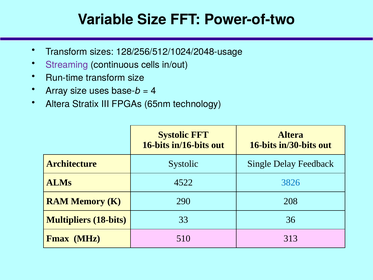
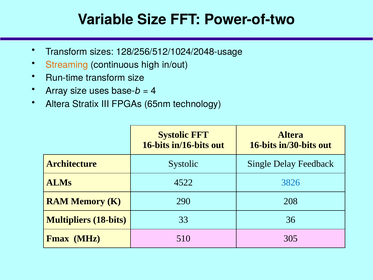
Streaming colour: purple -> orange
cells: cells -> high
313: 313 -> 305
